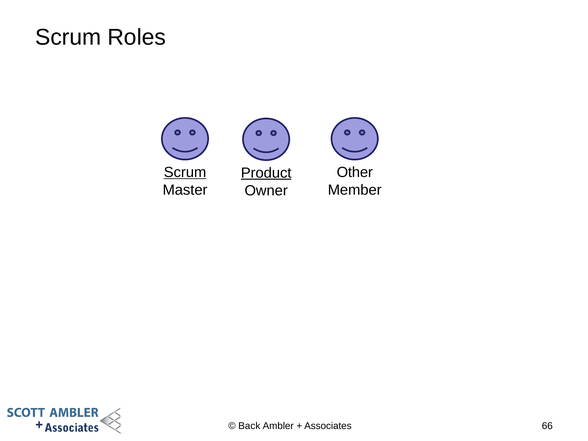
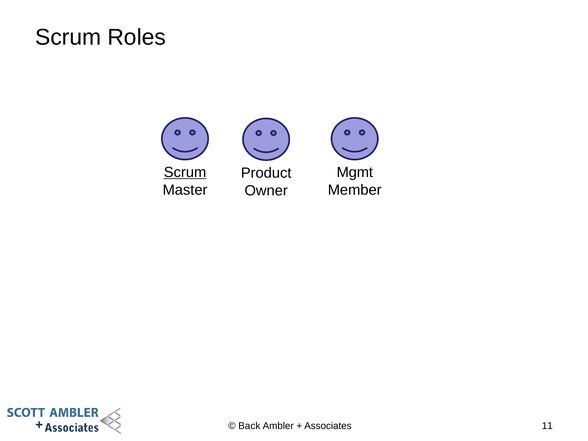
Other: Other -> Mgmt
Product underline: present -> none
66: 66 -> 11
